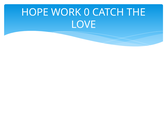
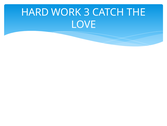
HOPE: HOPE -> HARD
0: 0 -> 3
